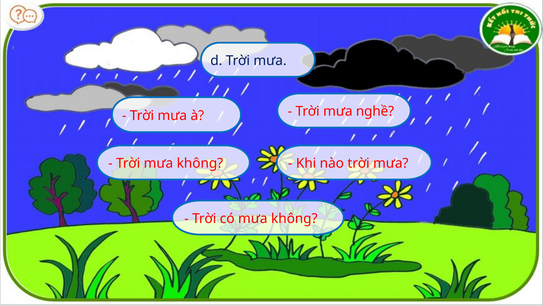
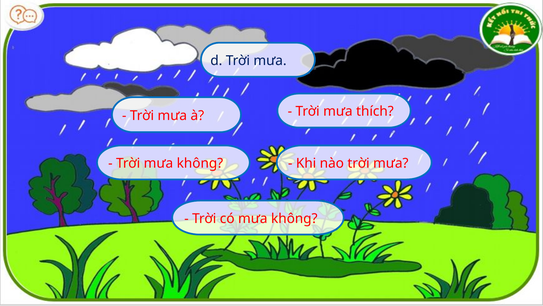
nghề: nghề -> thích
